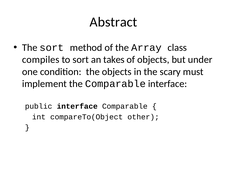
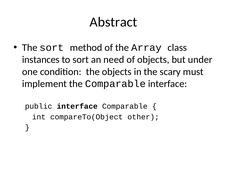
compiles: compiles -> instances
takes: takes -> need
